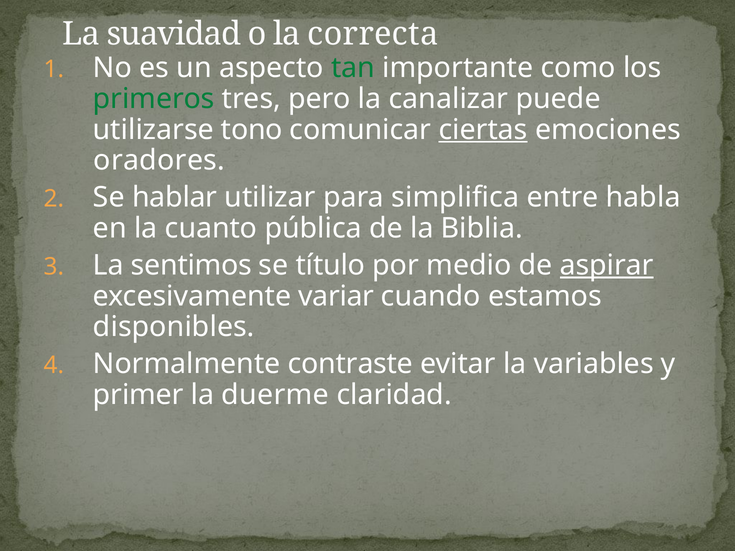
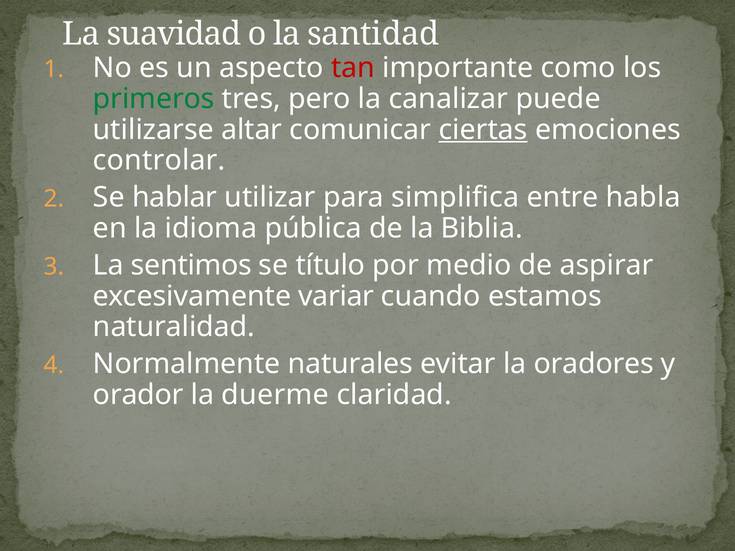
correcta: correcta -> santidad
tan colour: green -> red
tono: tono -> altar
oradores: oradores -> controlar
cuanto: cuanto -> idioma
aspirar underline: present -> none
disponibles: disponibles -> naturalidad
contraste: contraste -> naturales
variables: variables -> oradores
primer: primer -> orador
